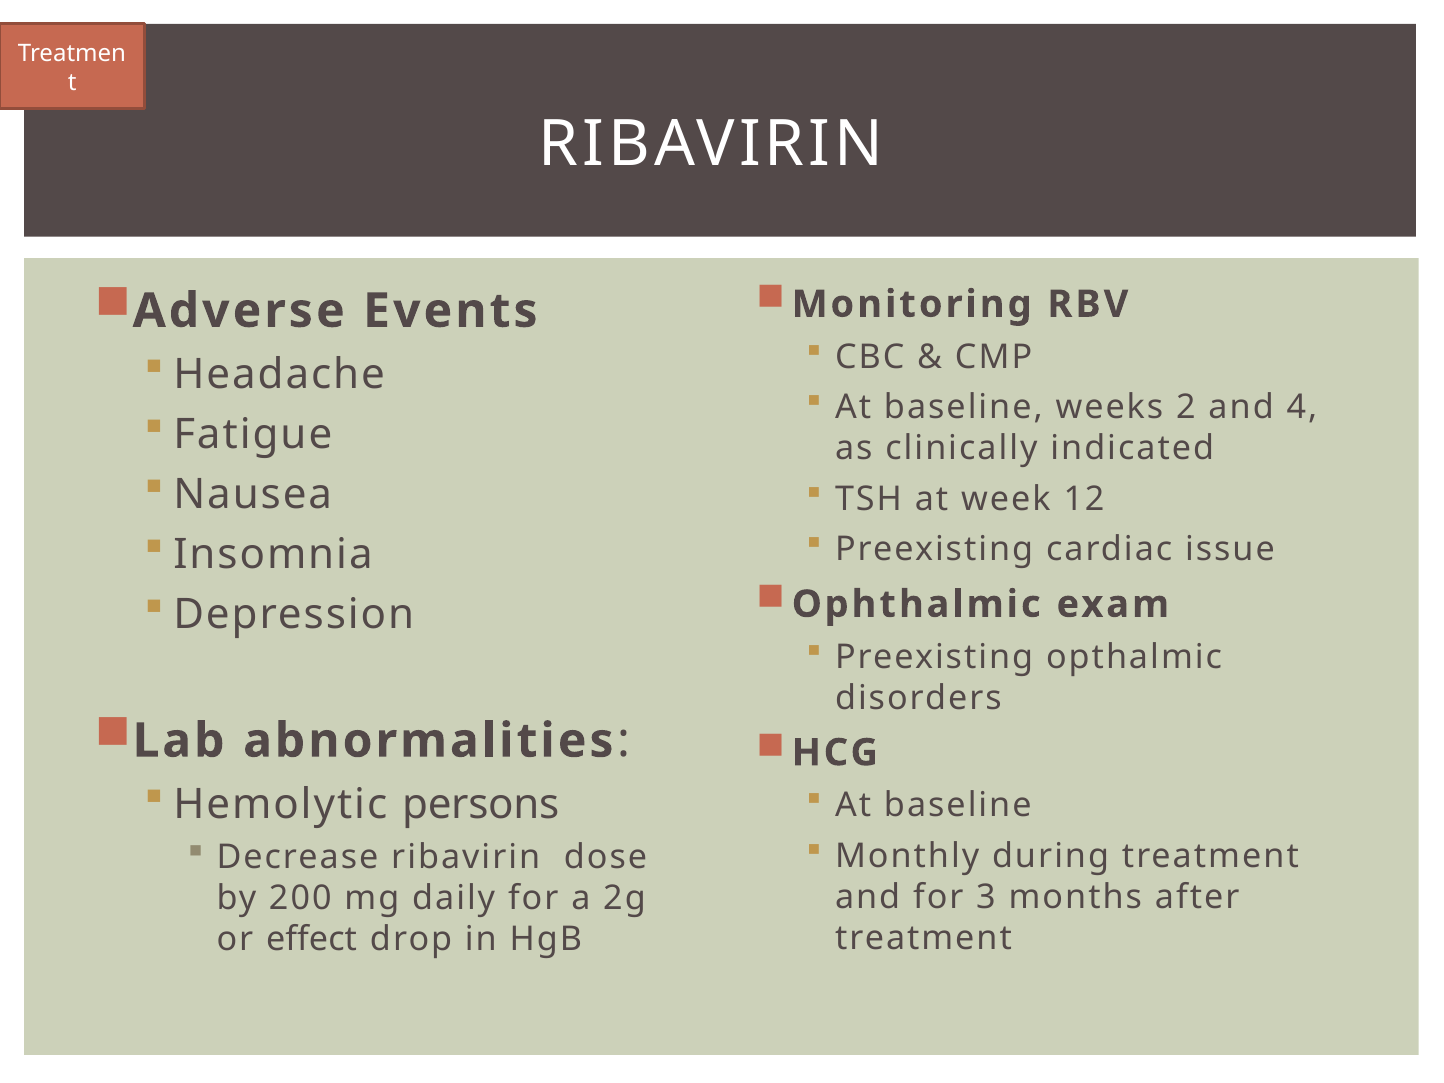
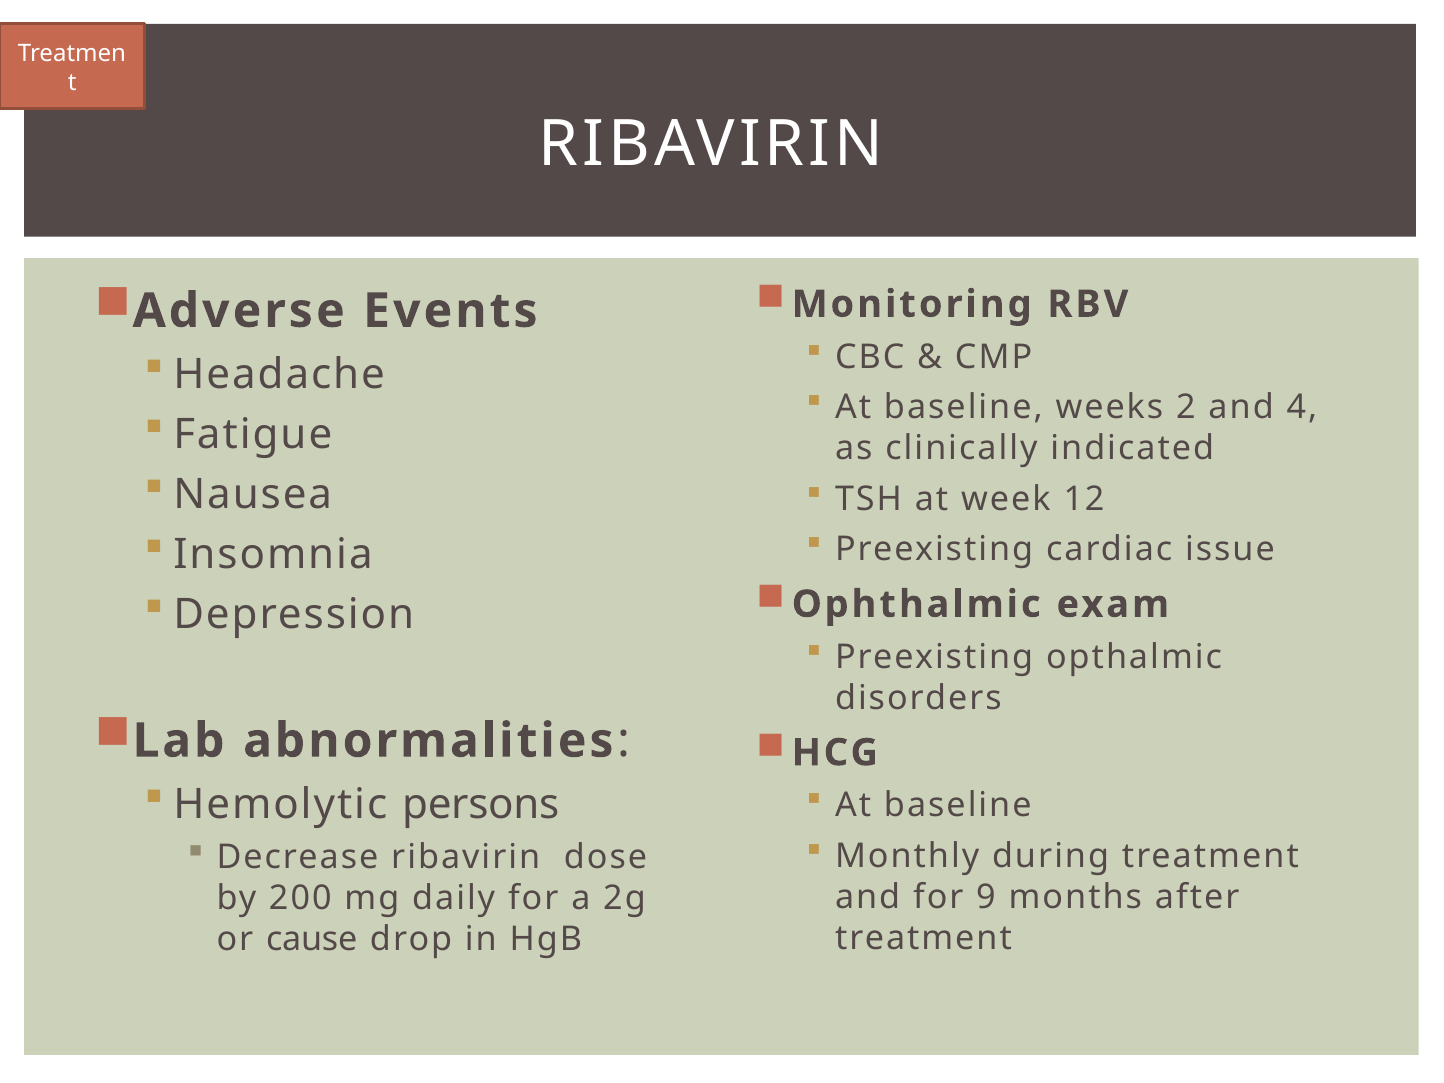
3: 3 -> 9
effect: effect -> cause
